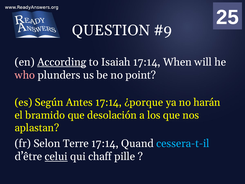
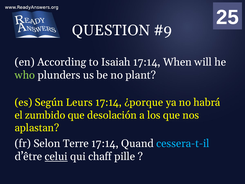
According underline: present -> none
who colour: pink -> light green
point: point -> plant
Antes: Antes -> Leurs
harán: harán -> habrá
bramido: bramido -> zumbido
